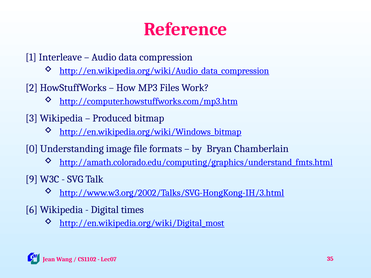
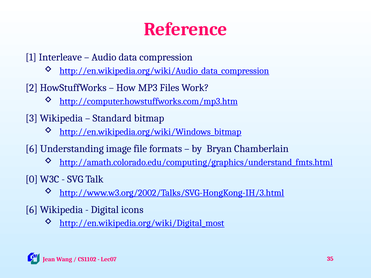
Produced: Produced -> Standard
0 at (32, 149): 0 -> 6
9: 9 -> 0
times: times -> icons
